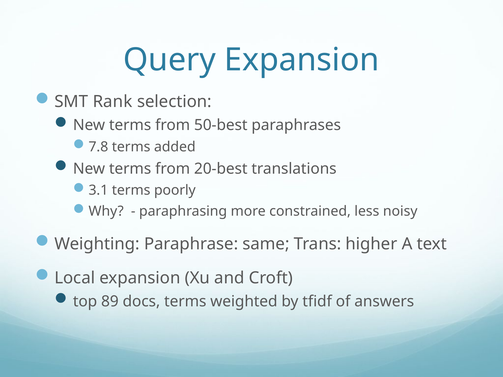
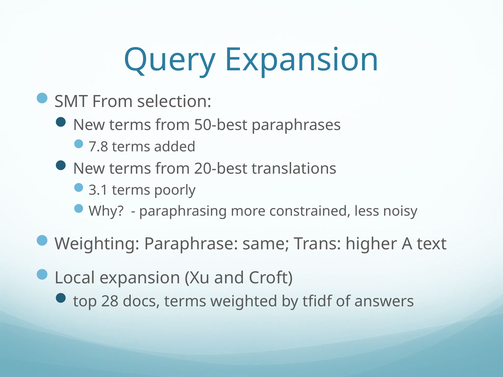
SMT Rank: Rank -> From
89: 89 -> 28
